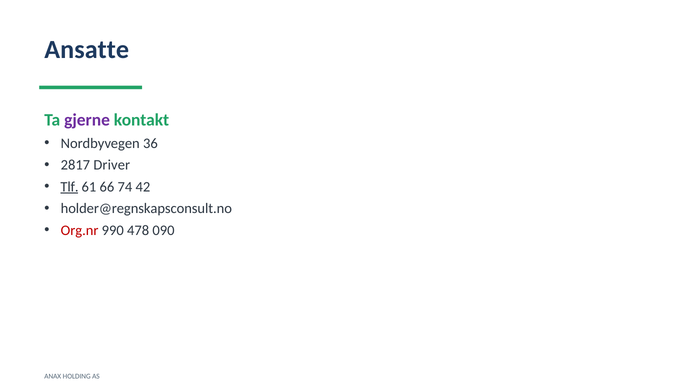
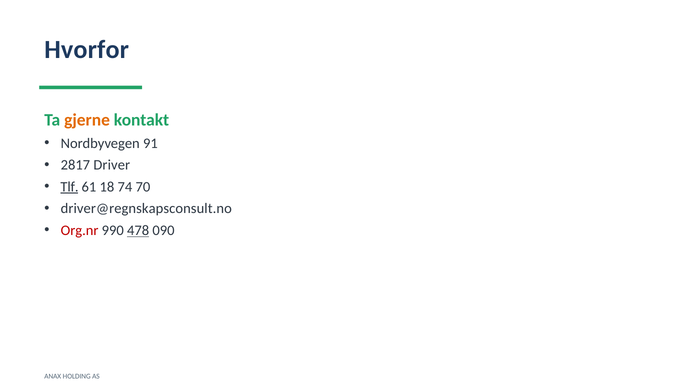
Ansatte: Ansatte -> Hvorfor
gjerne colour: purple -> orange
36: 36 -> 91
66: 66 -> 18
42: 42 -> 70
holder@regnskapsconsult.no: holder@regnskapsconsult.no -> driver@regnskapsconsult.no
478 underline: none -> present
